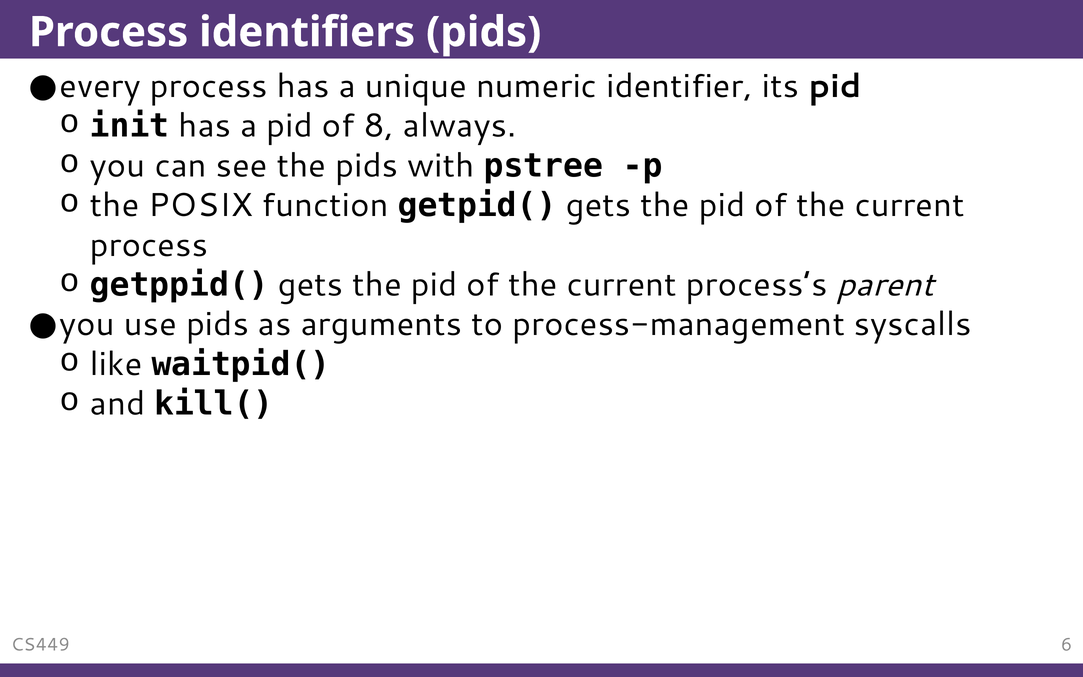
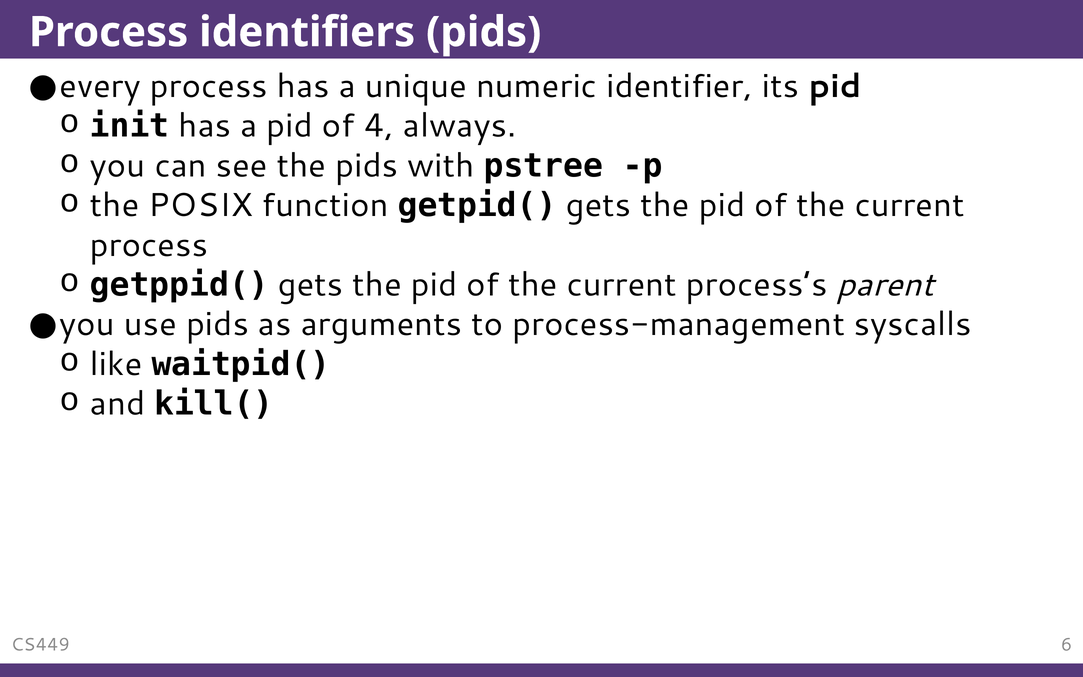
8: 8 -> 4
